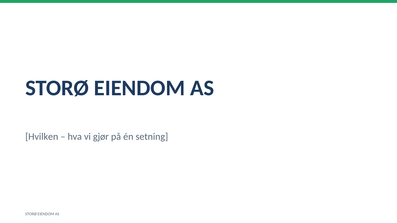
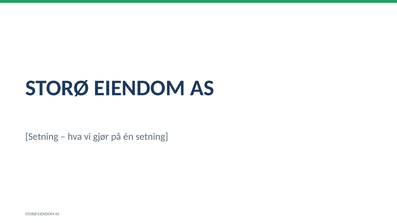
Hvilken at (42, 137): Hvilken -> Setning
